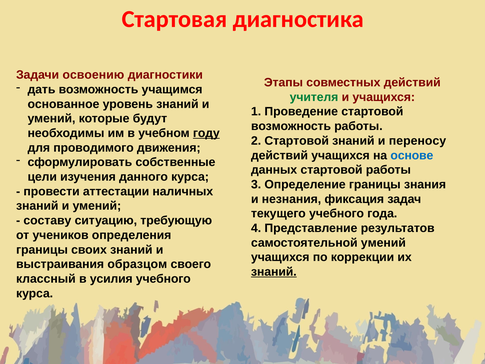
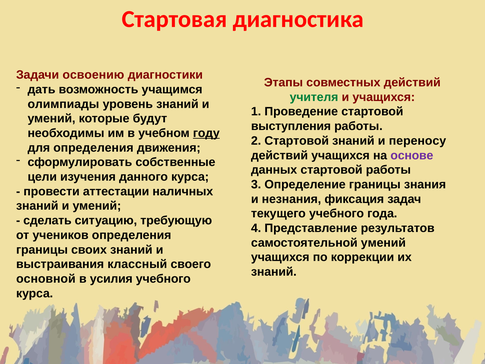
основанное: основанное -> олимпиады
возможность at (291, 126): возможность -> выступления
для проводимого: проводимого -> определения
основе colour: blue -> purple
составу: составу -> сделать
образцом: образцом -> классный
знаний at (274, 272) underline: present -> none
классный: классный -> основной
